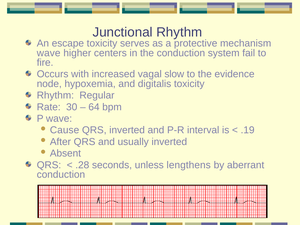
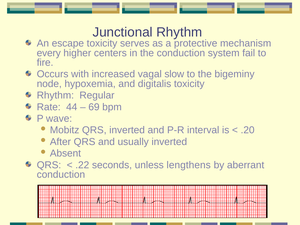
wave at (49, 53): wave -> every
evidence: evidence -> bigeminy
30: 30 -> 44
64: 64 -> 69
Cause: Cause -> Mobitz
.19: .19 -> .20
.28: .28 -> .22
